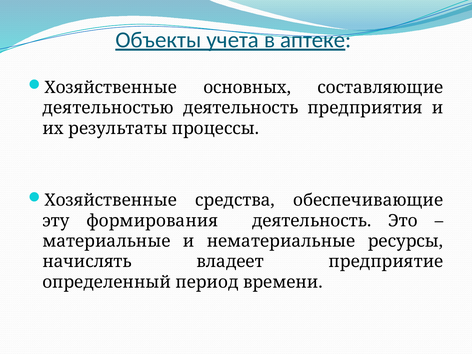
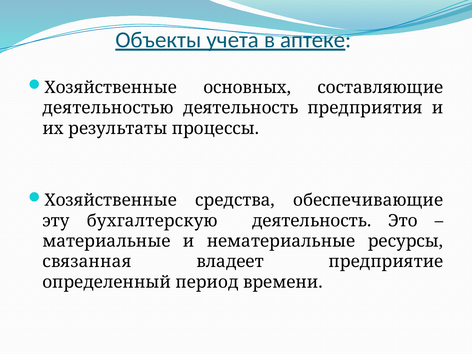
формирования: формирования -> бухгалтерскую
начислять: начислять -> связанная
